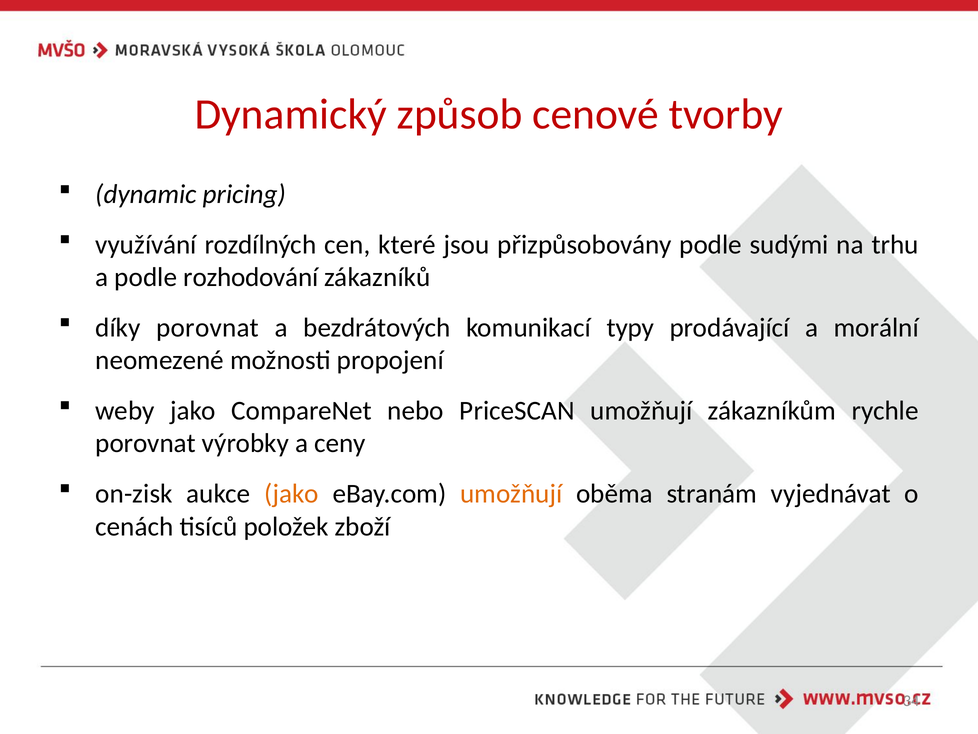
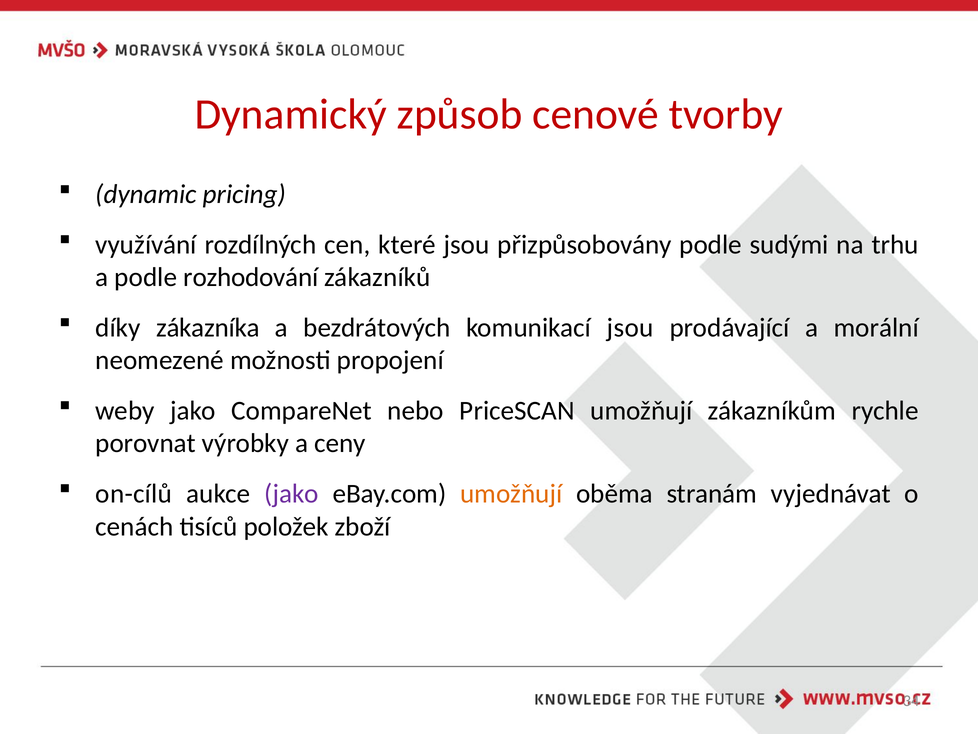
díky porovnat: porovnat -> zákazníka
komunikací typy: typy -> jsou
on-zisk: on-zisk -> on-cílů
jako at (291, 494) colour: orange -> purple
